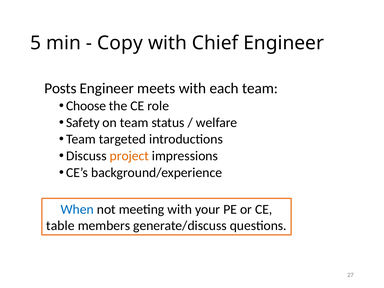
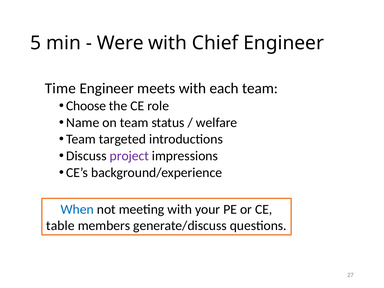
Copy: Copy -> Were
Posts: Posts -> Time
Safety: Safety -> Name
project colour: orange -> purple
